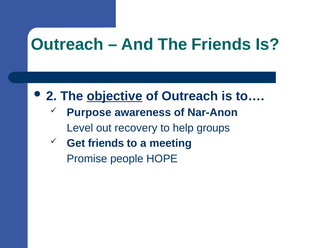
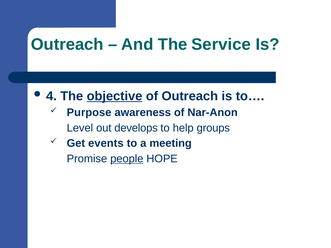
The Friends: Friends -> Service
2: 2 -> 4
recovery: recovery -> develops
Get friends: friends -> events
people underline: none -> present
